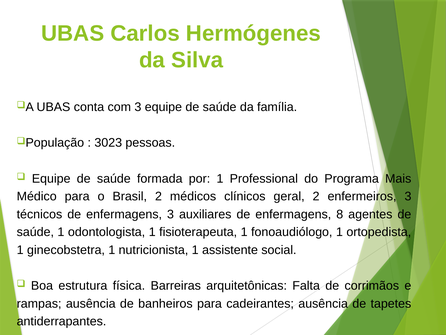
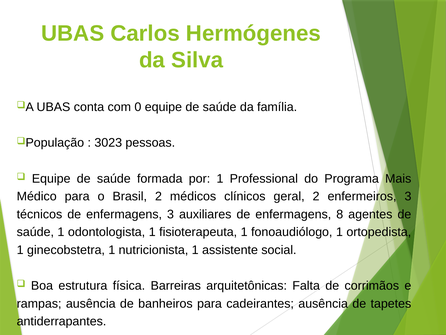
com 3: 3 -> 0
